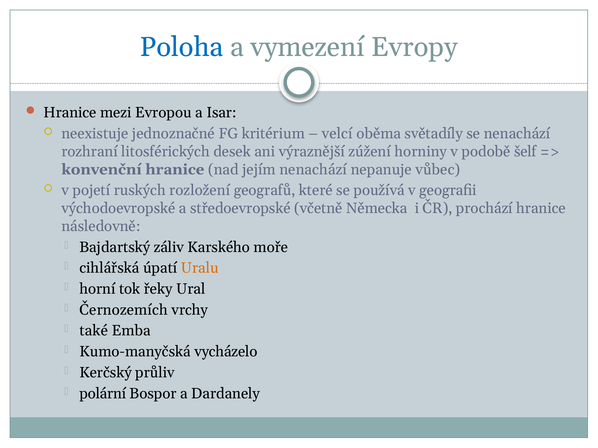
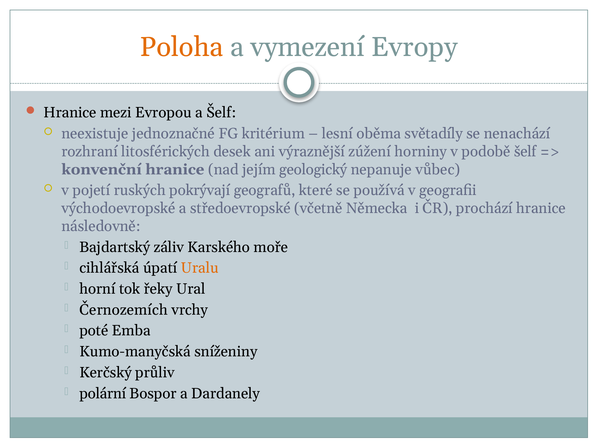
Poloha colour: blue -> orange
a Isar: Isar -> Šelf
velcí: velcí -> lesní
jejím nenachází: nenachází -> geologický
rozložení: rozložení -> pokrývají
také: také -> poté
vycházelo: vycházelo -> sníženiny
